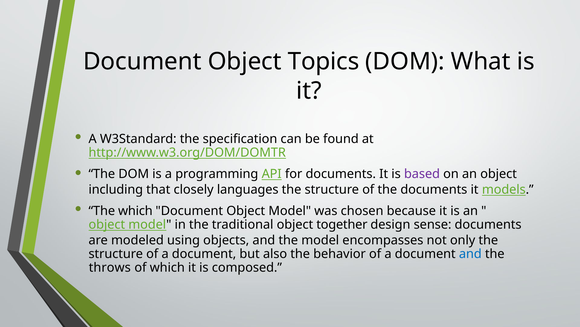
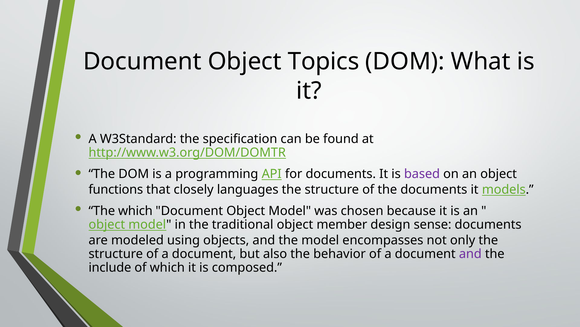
including: including -> functions
together: together -> member
and at (470, 253) colour: blue -> purple
throws: throws -> include
